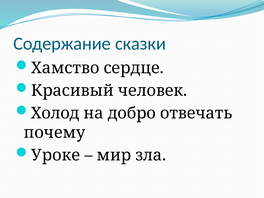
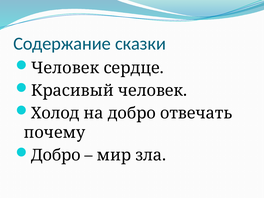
Хамство at (65, 68): Хамство -> Человек
Уроке at (56, 155): Уроке -> Добро
